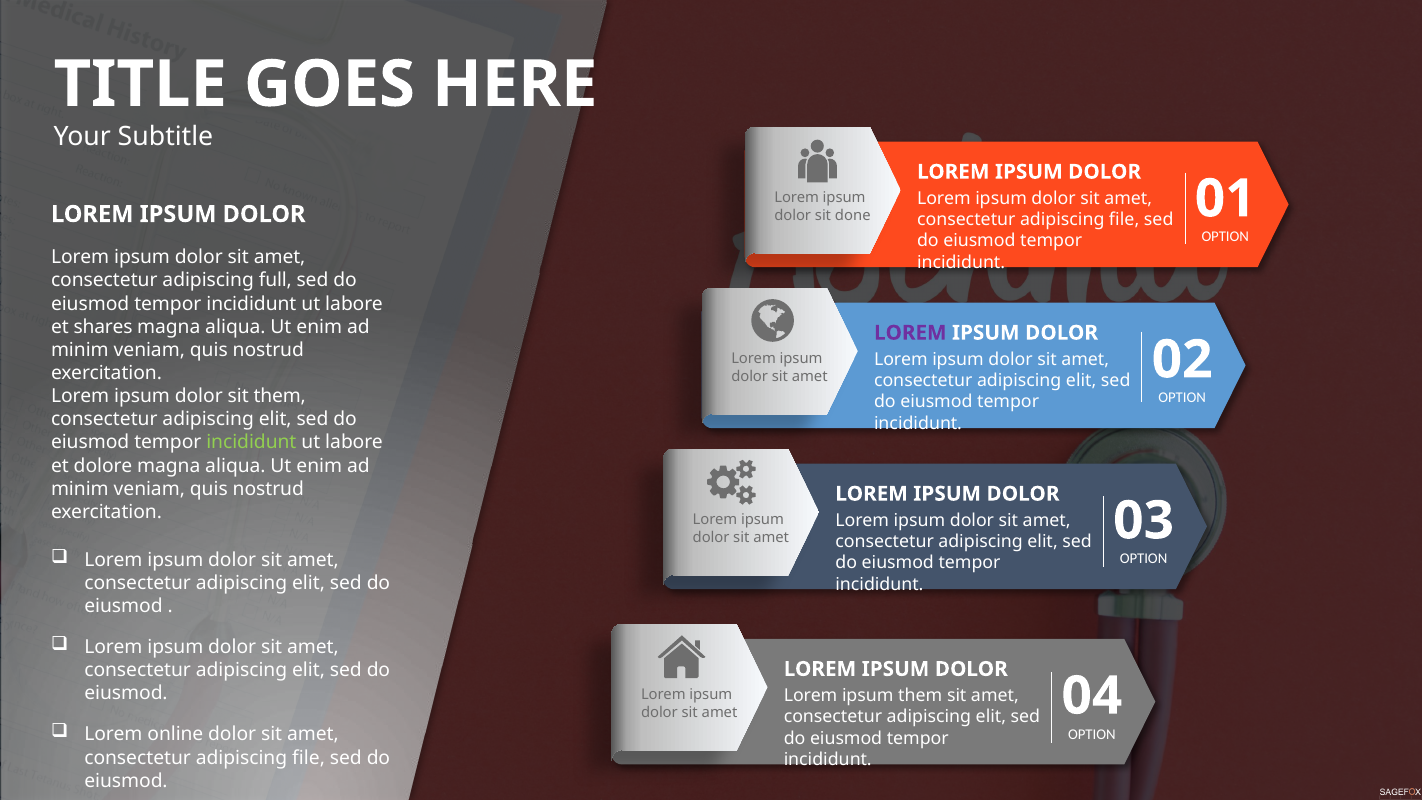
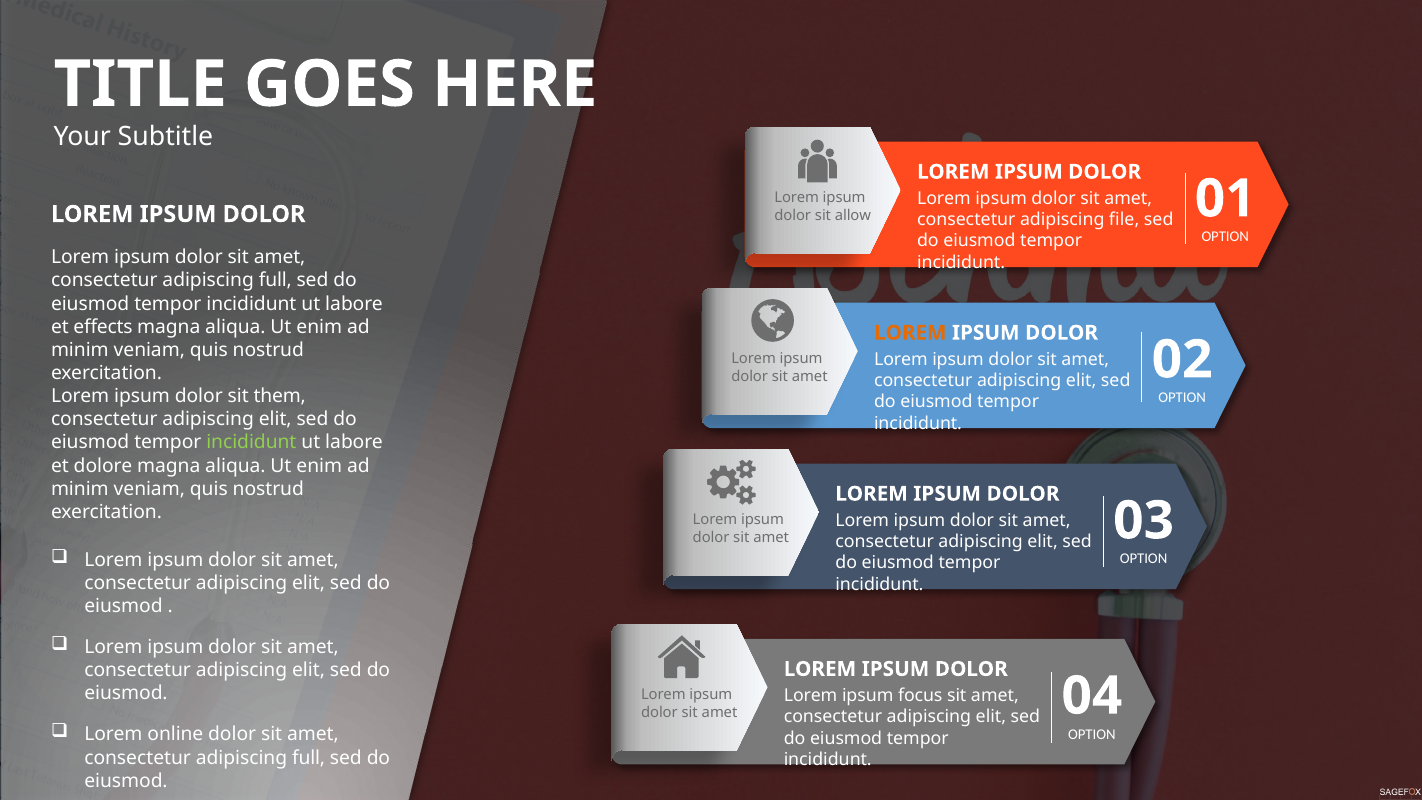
done: done -> allow
shares: shares -> effects
LOREM at (910, 333) colour: purple -> orange
ipsum them: them -> focus
file at (309, 758): file -> full
